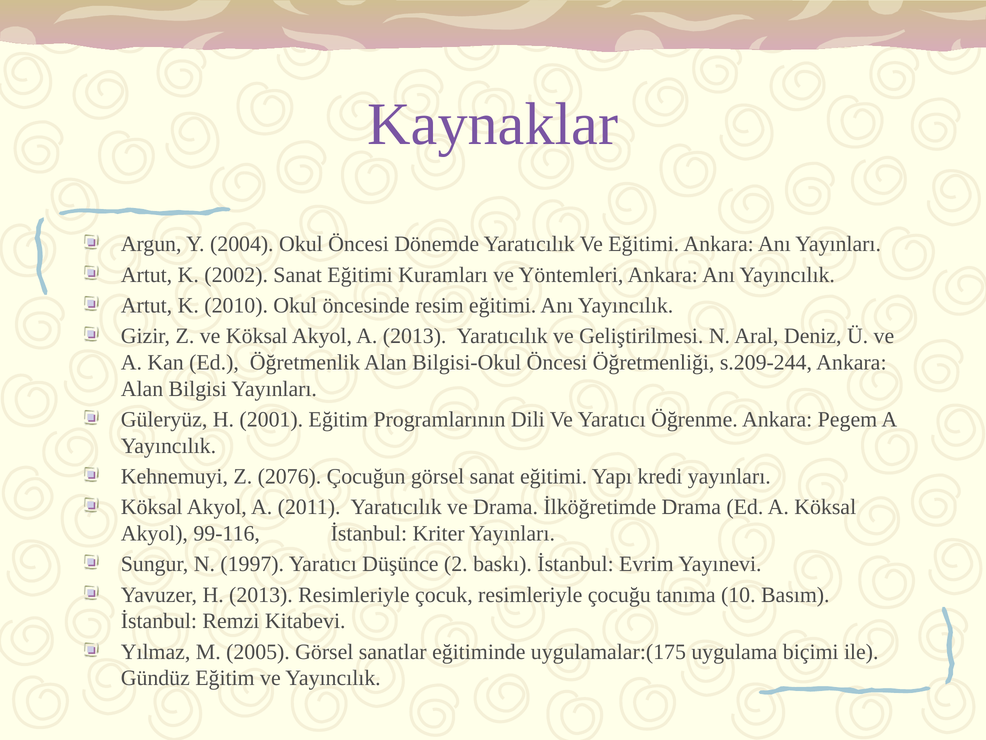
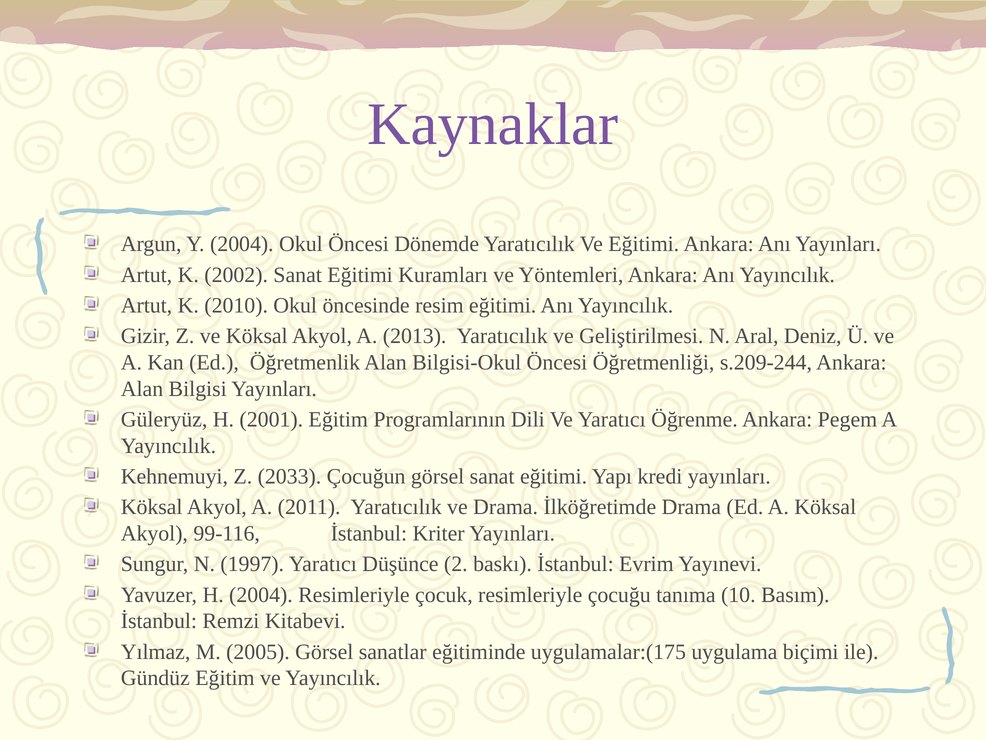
2076: 2076 -> 2033
H 2013: 2013 -> 2004
